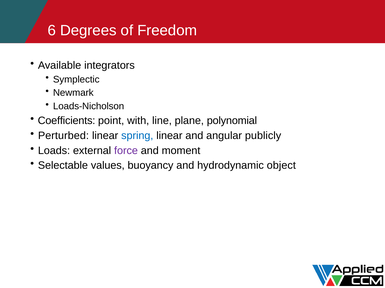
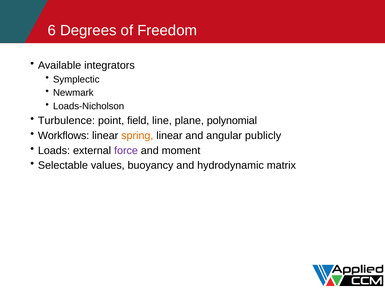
Coefficients: Coefficients -> Turbulence
with: with -> field
Perturbed: Perturbed -> Workflows
spring colour: blue -> orange
object: object -> matrix
